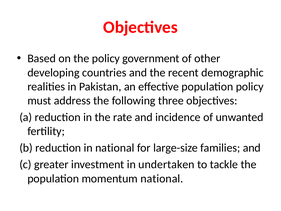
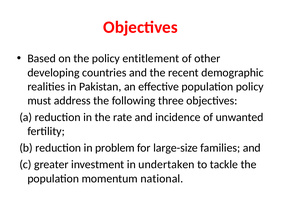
government: government -> entitlement
in national: national -> problem
